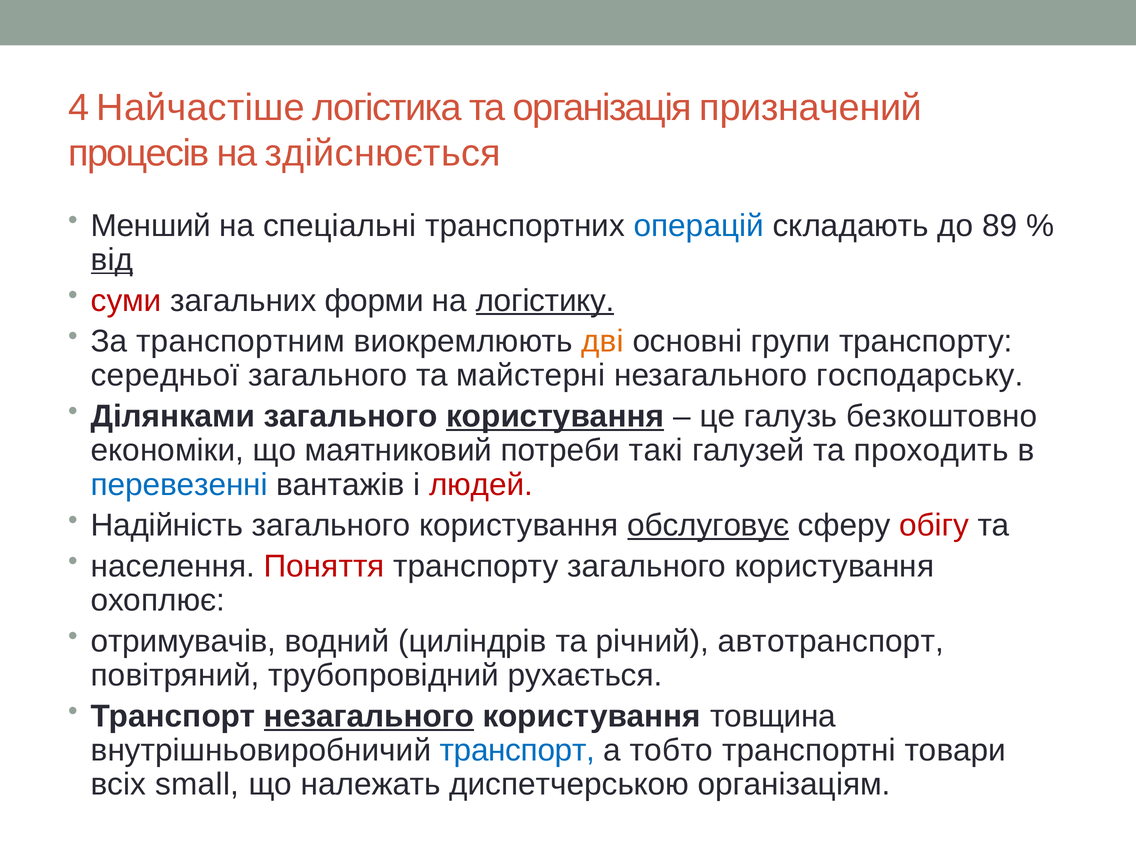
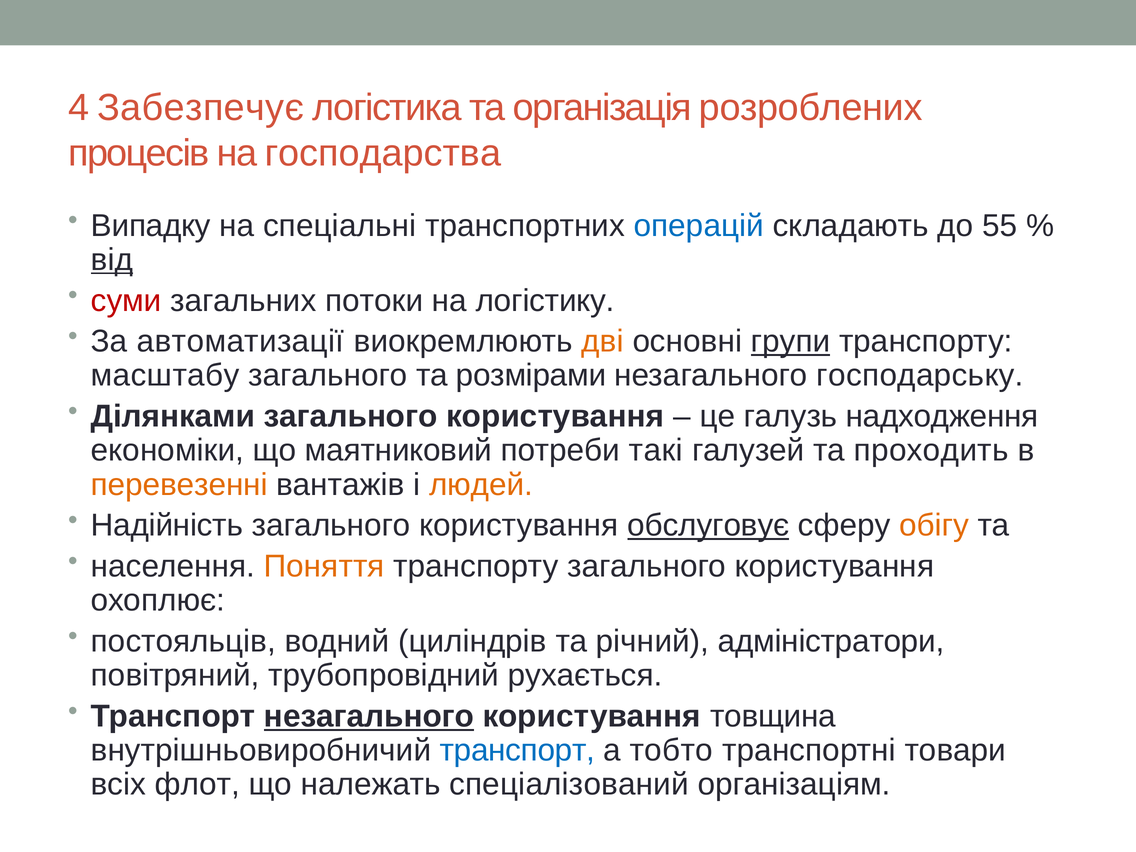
Найчастіше: Найчастіше -> Забезпечує
призначений: призначений -> розроблених
здійснюється: здійснюється -> господарства
Менший: Менший -> Випадку
89: 89 -> 55
форми: форми -> потоки
логістику underline: present -> none
транспортним: транспортним -> автоматизації
групи underline: none -> present
середньої: середньої -> масштабу
майстерні: майстерні -> розмірами
користування at (555, 416) underline: present -> none
безкоштовно: безкоштовно -> надходження
перевезенні colour: blue -> orange
людей colour: red -> orange
обігу colour: red -> orange
Поняття colour: red -> orange
отримувачів: отримувачів -> постояльців
автотранспорт: автотранспорт -> адміністратори
small: small -> флот
диспетчерською: диспетчерською -> спеціалізований
